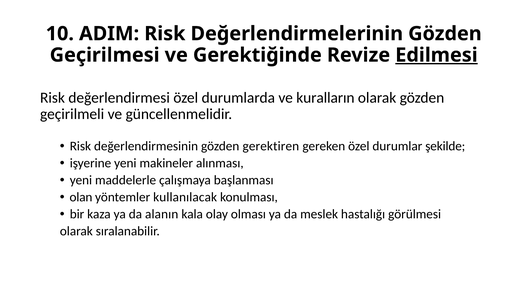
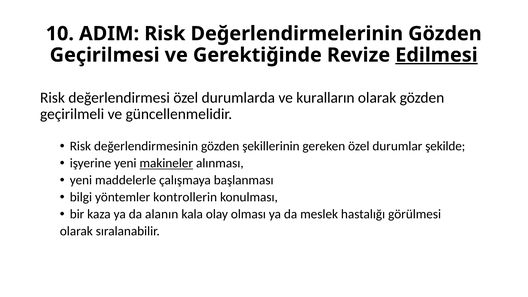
gerektiren: gerektiren -> şekillerinin
makineler underline: none -> present
olan: olan -> bilgi
kullanılacak: kullanılacak -> kontrollerin
